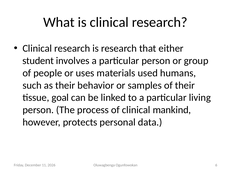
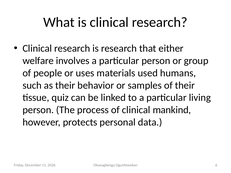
student: student -> welfare
goal: goal -> quiz
